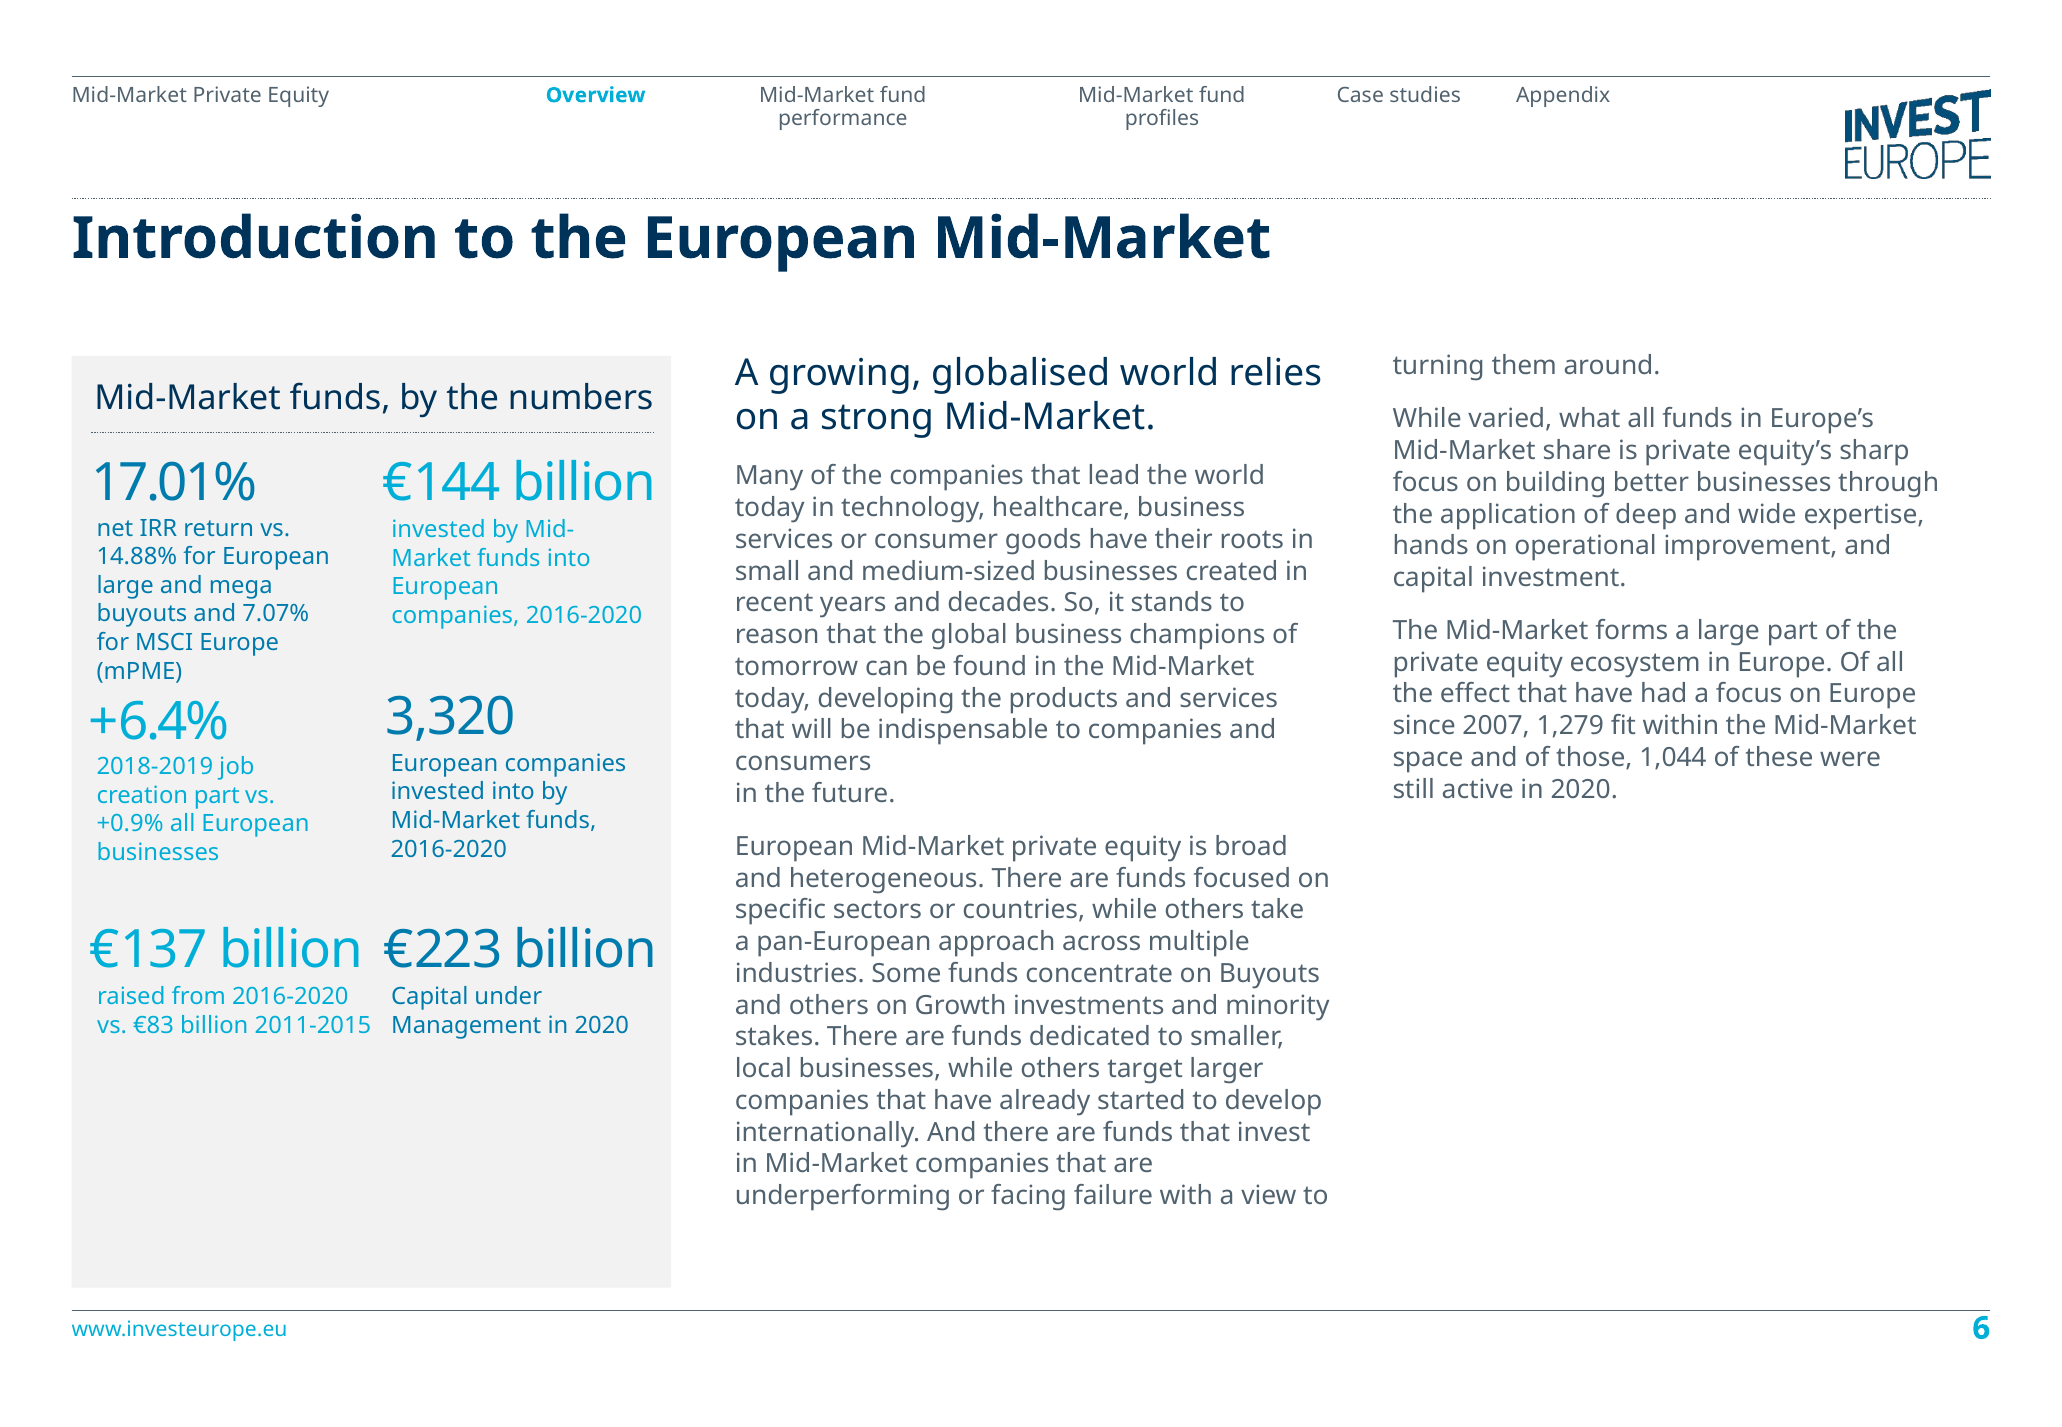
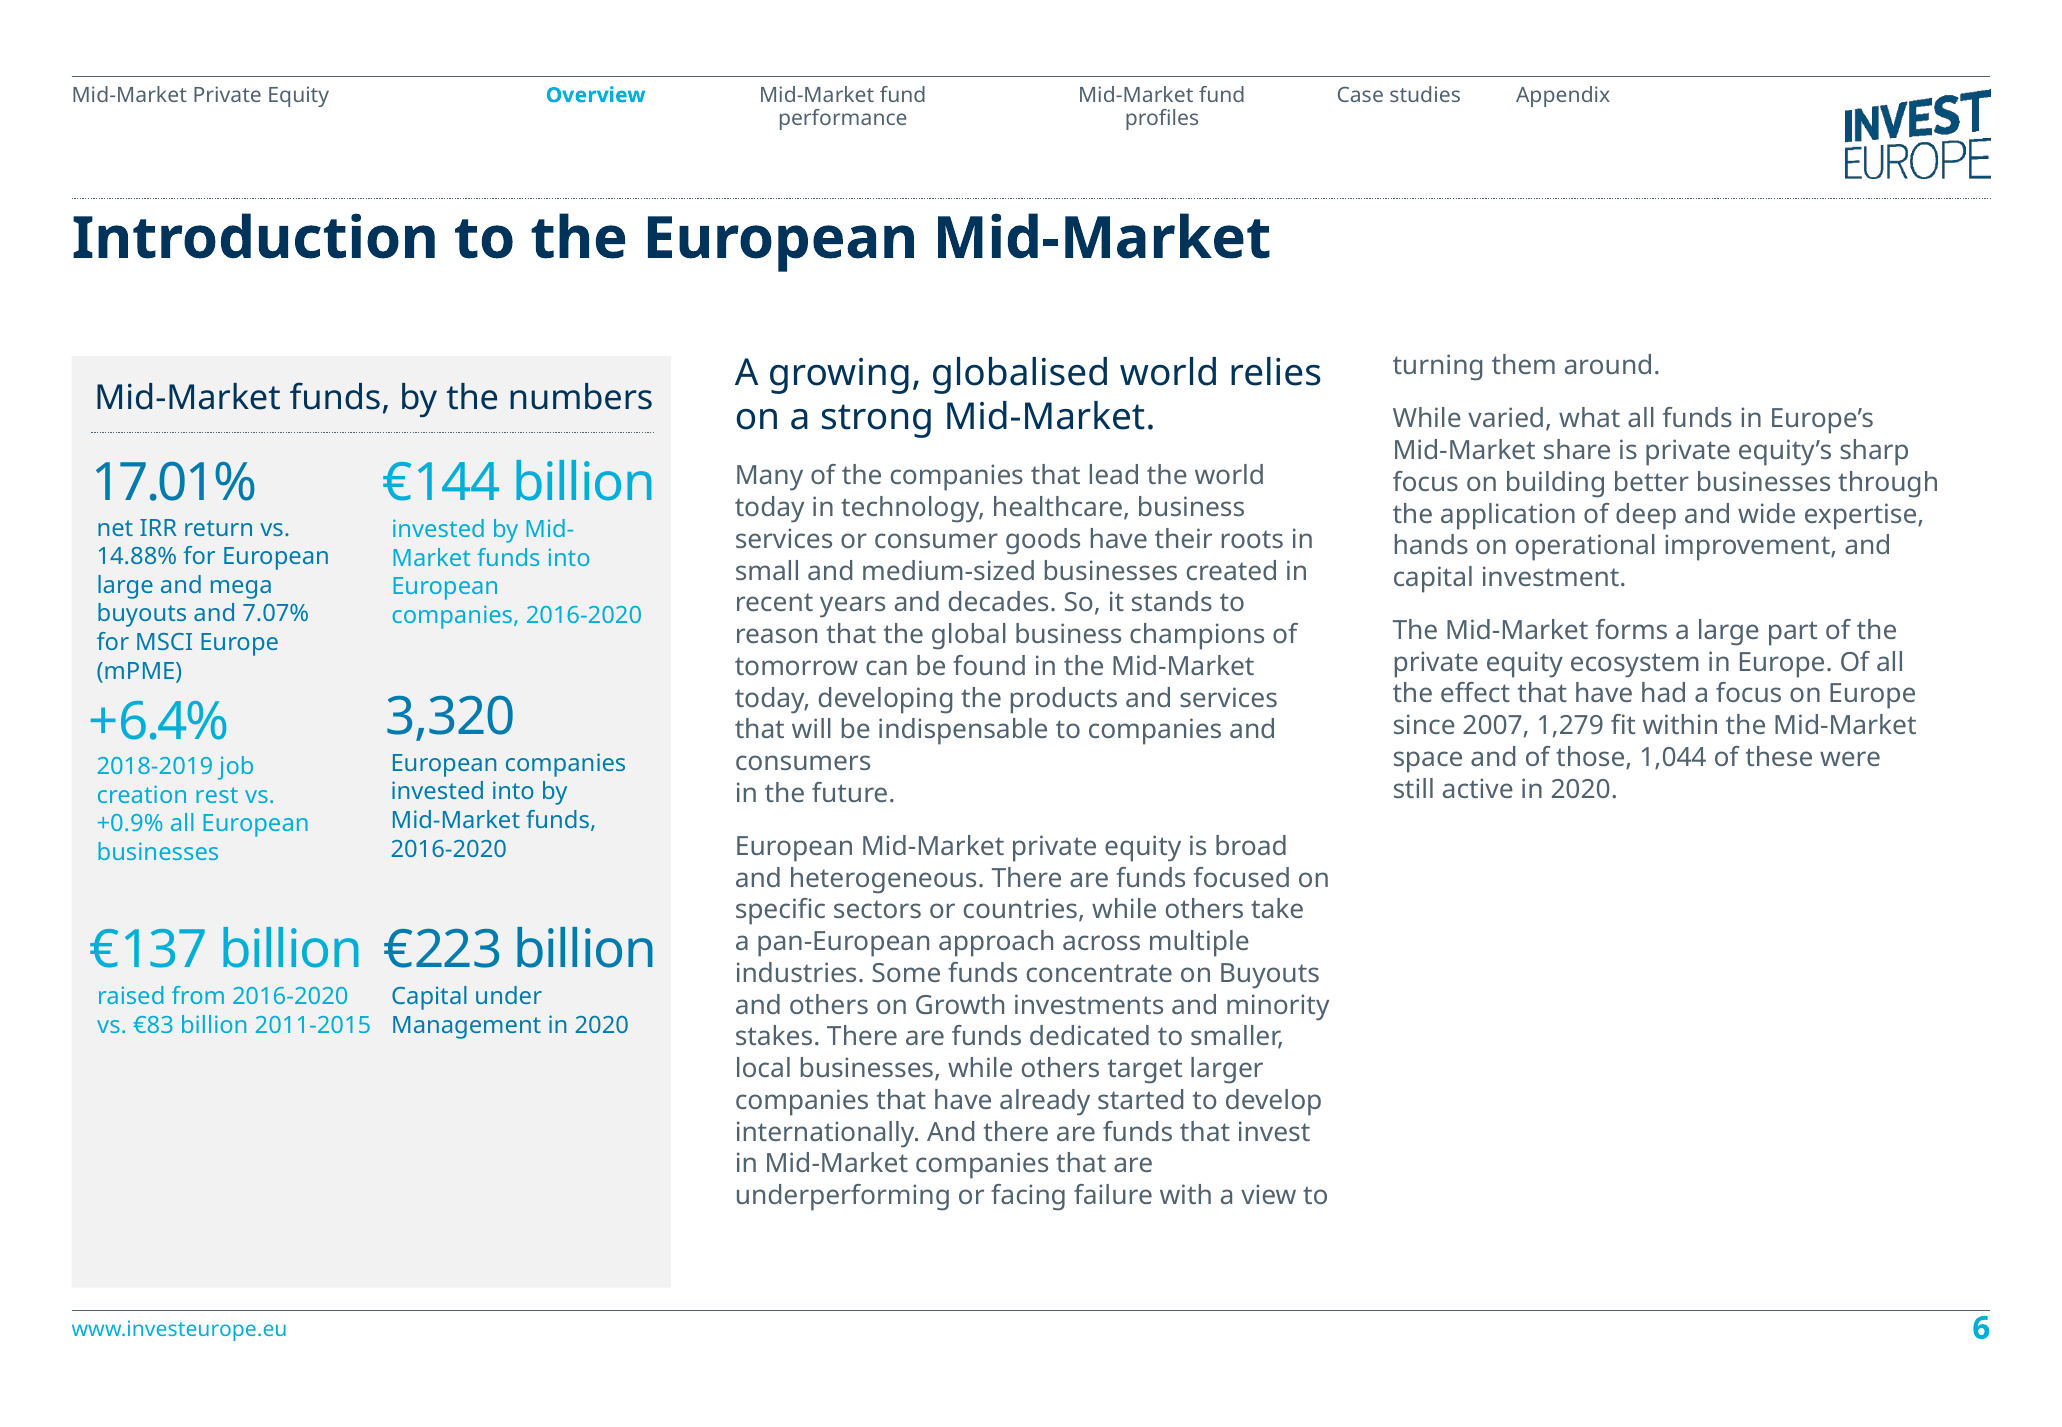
creation part: part -> rest
